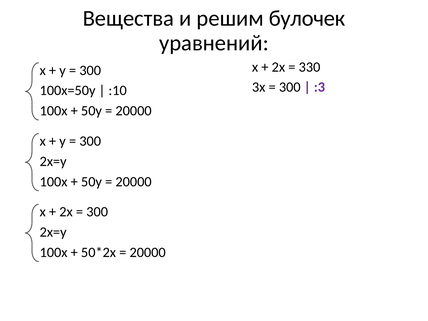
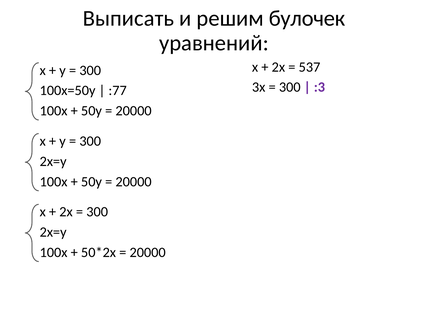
Вещества: Вещества -> Выписать
330: 330 -> 537
:10: :10 -> :77
